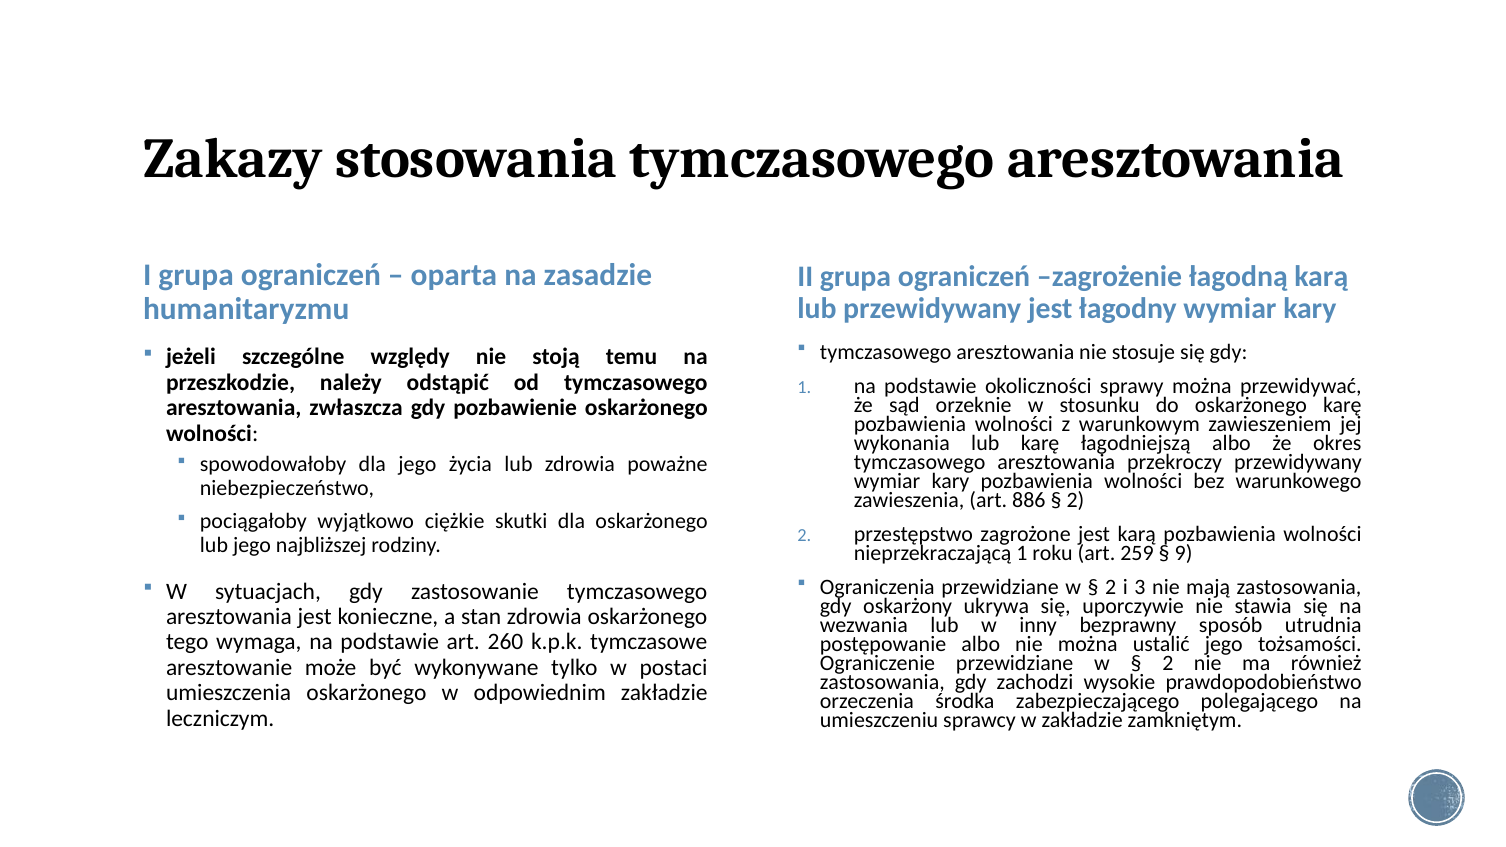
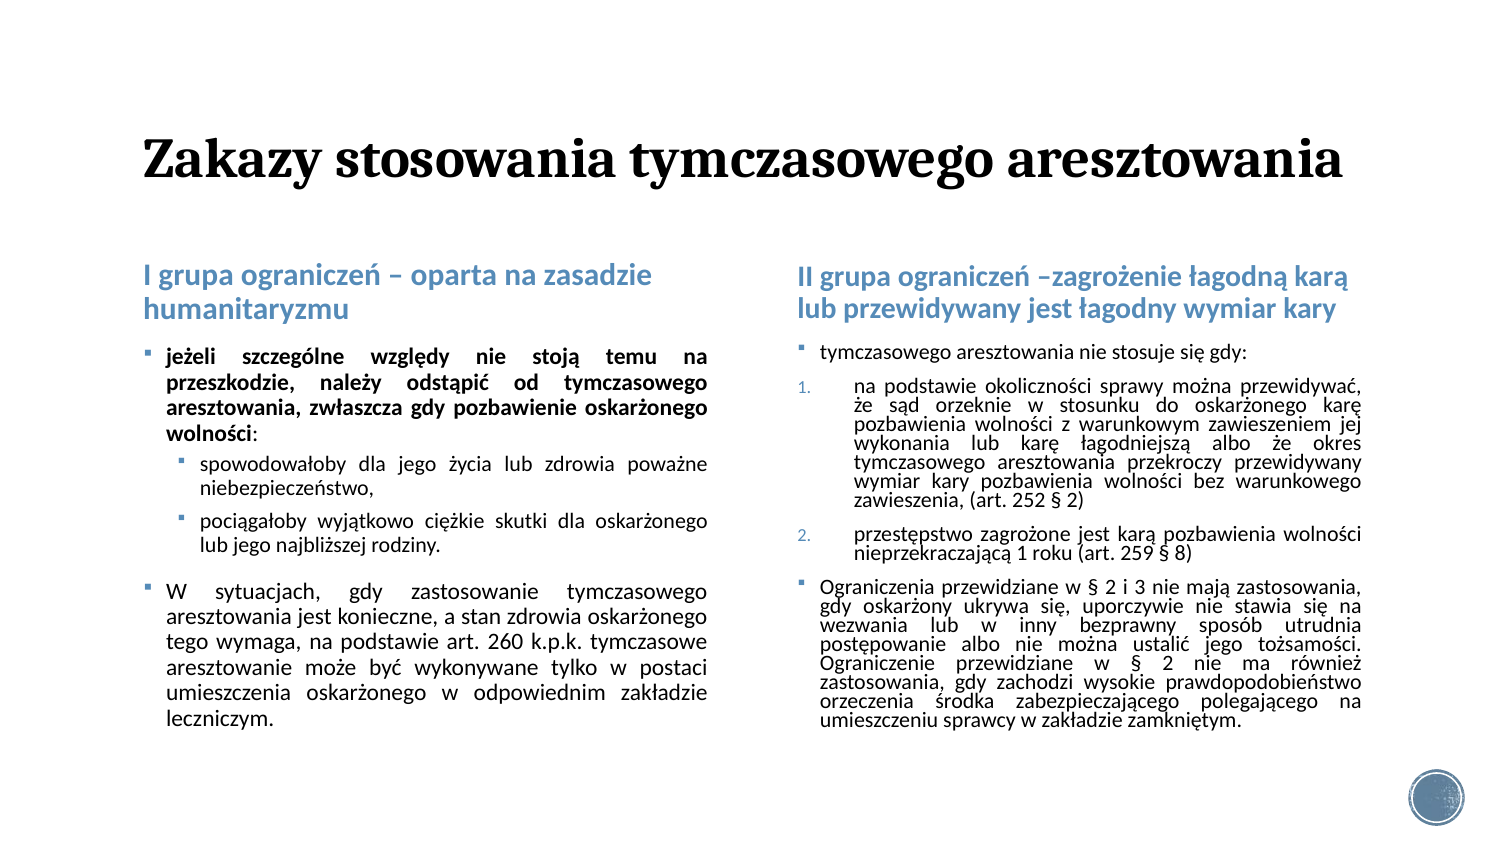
886: 886 -> 252
9: 9 -> 8
